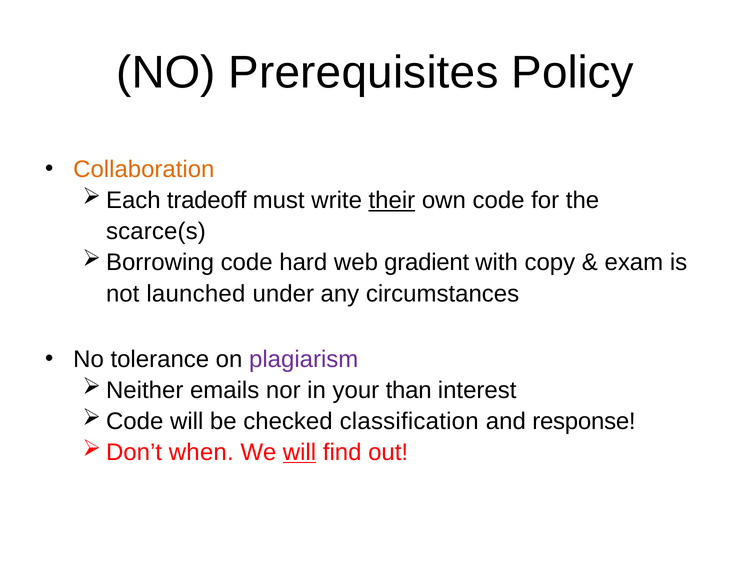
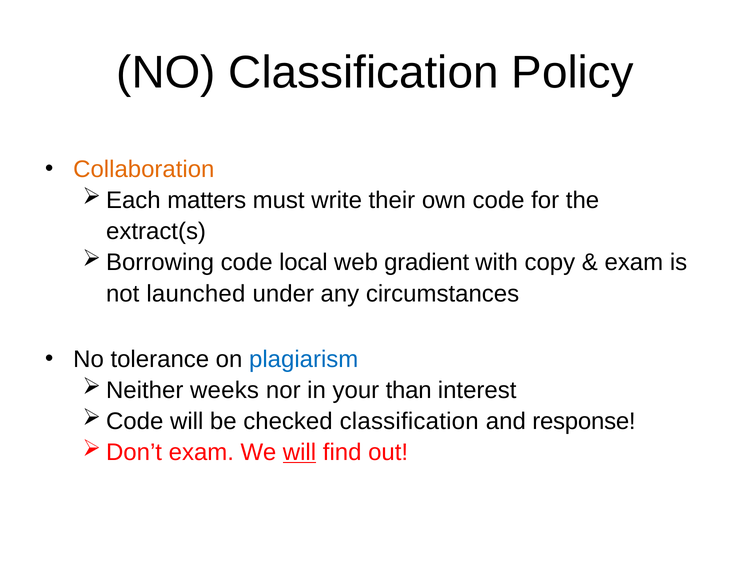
NO Prerequisites: Prerequisites -> Classification
tradeoff: tradeoff -> matters
their underline: present -> none
scarce(s: scarce(s -> extract(s
hard: hard -> local
plagiarism colour: purple -> blue
emails: emails -> weeks
when at (201, 452): when -> exam
